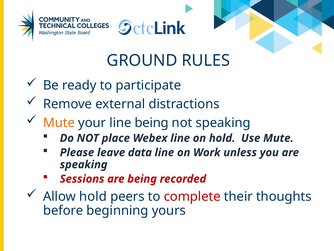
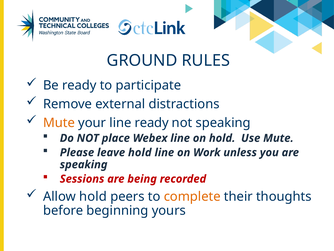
line being: being -> ready
leave data: data -> hold
complete colour: red -> orange
